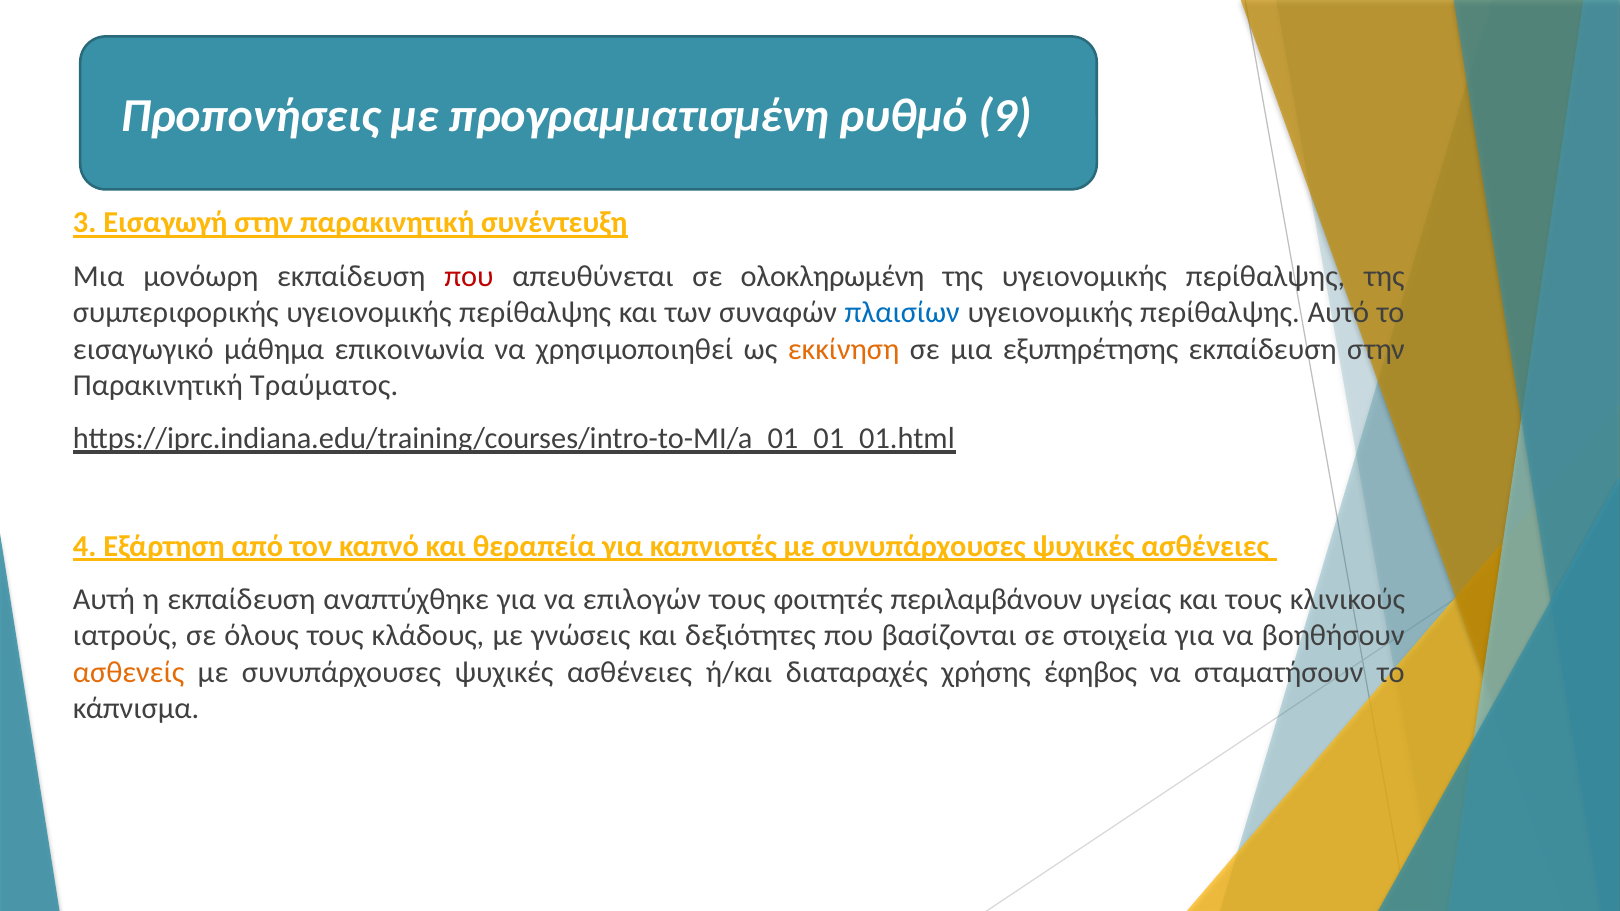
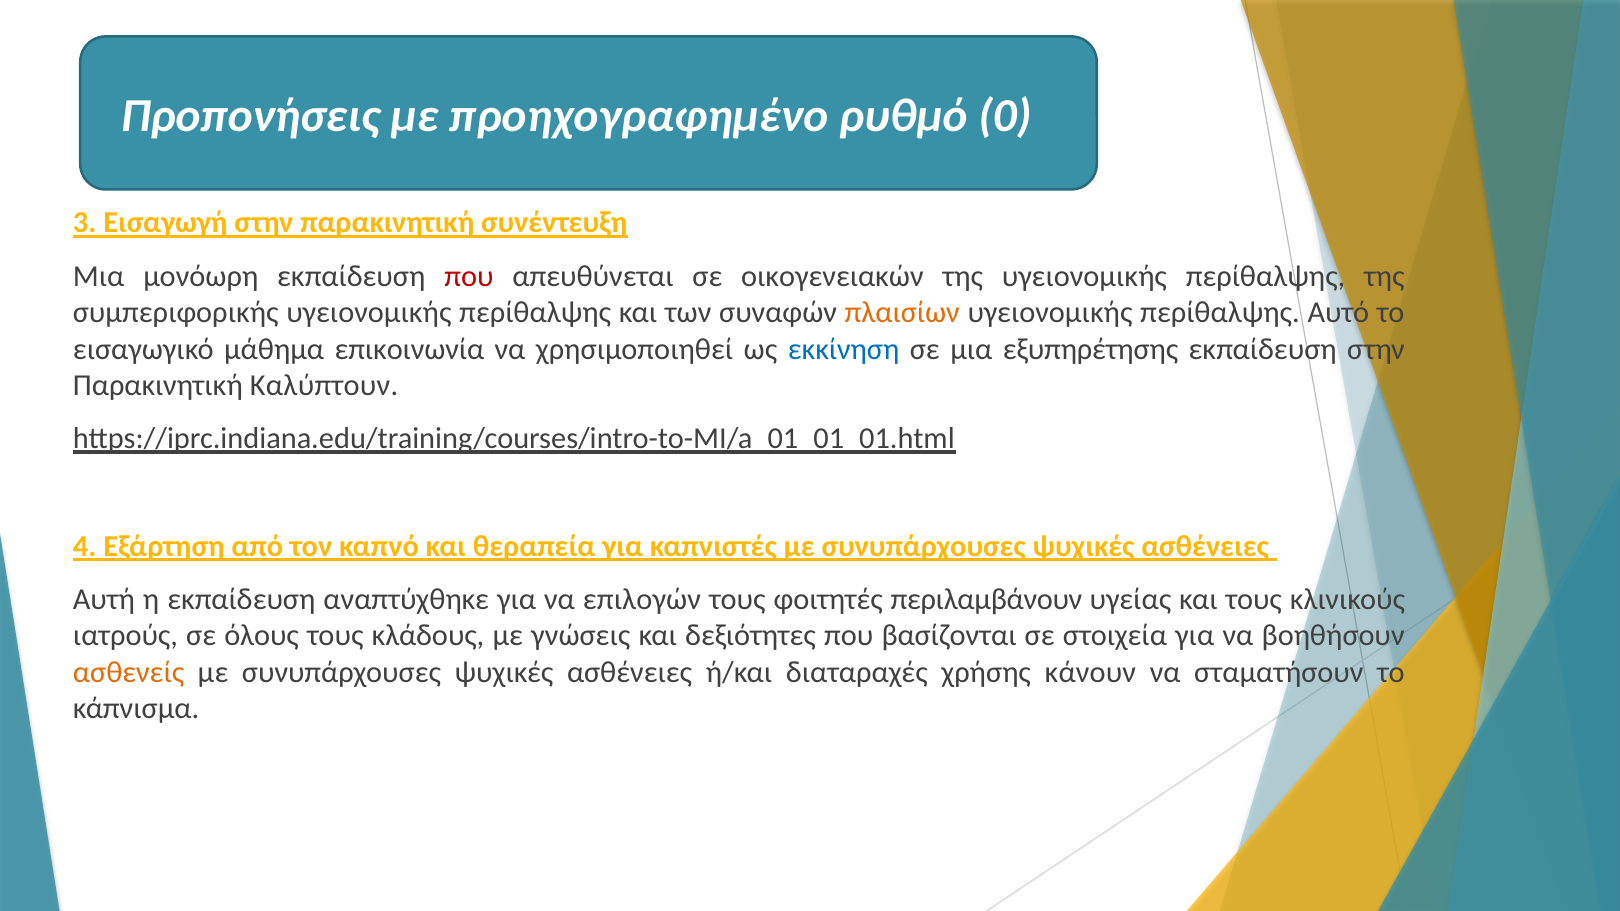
προγραμματισμένη: προγραμματισμένη -> προηχογραφημένο
9: 9 -> 0
ολοκληρωμένη: ολοκληρωμένη -> οικογενειακών
πλαισίων colour: blue -> orange
εκκίνηση colour: orange -> blue
Τραύματος: Τραύματος -> Καλύπτουν
έφηβος: έφηβος -> κάνουν
